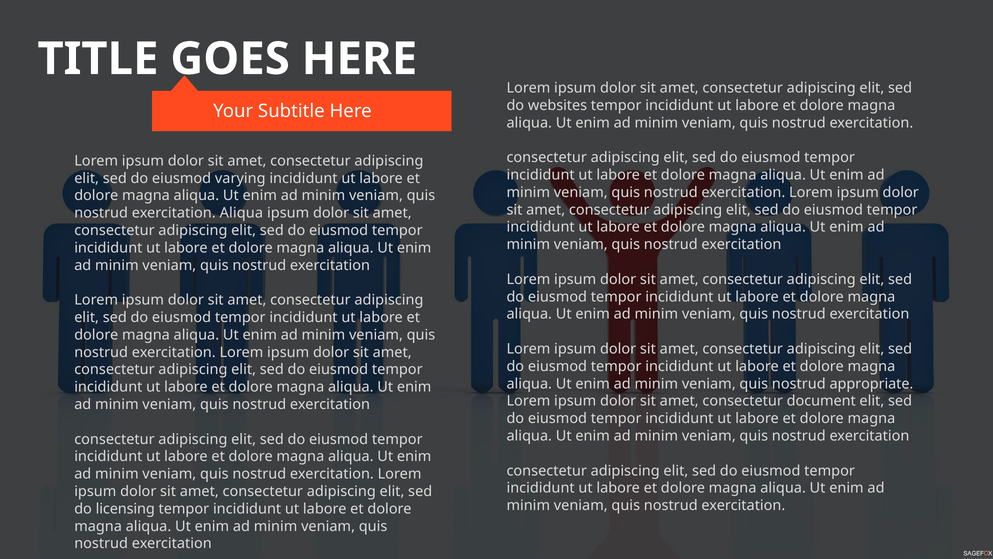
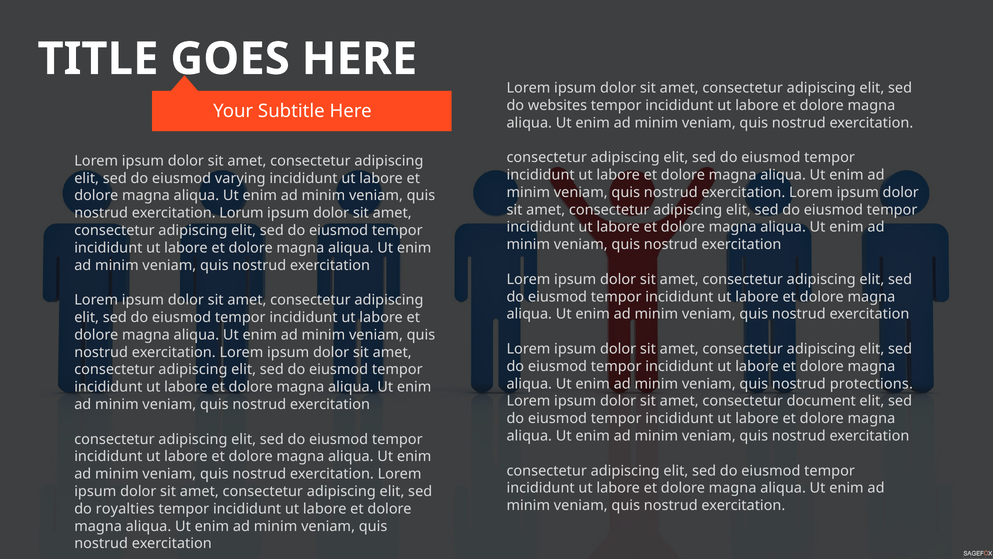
exercitation Aliqua: Aliqua -> Lorum
appropriate: appropriate -> protections
licensing: licensing -> royalties
